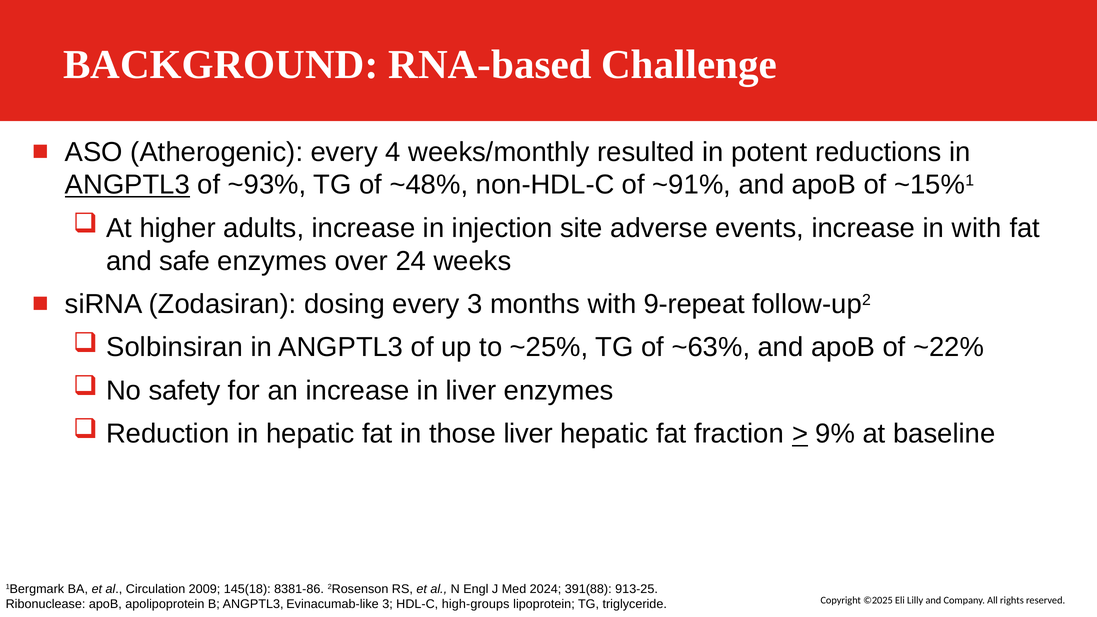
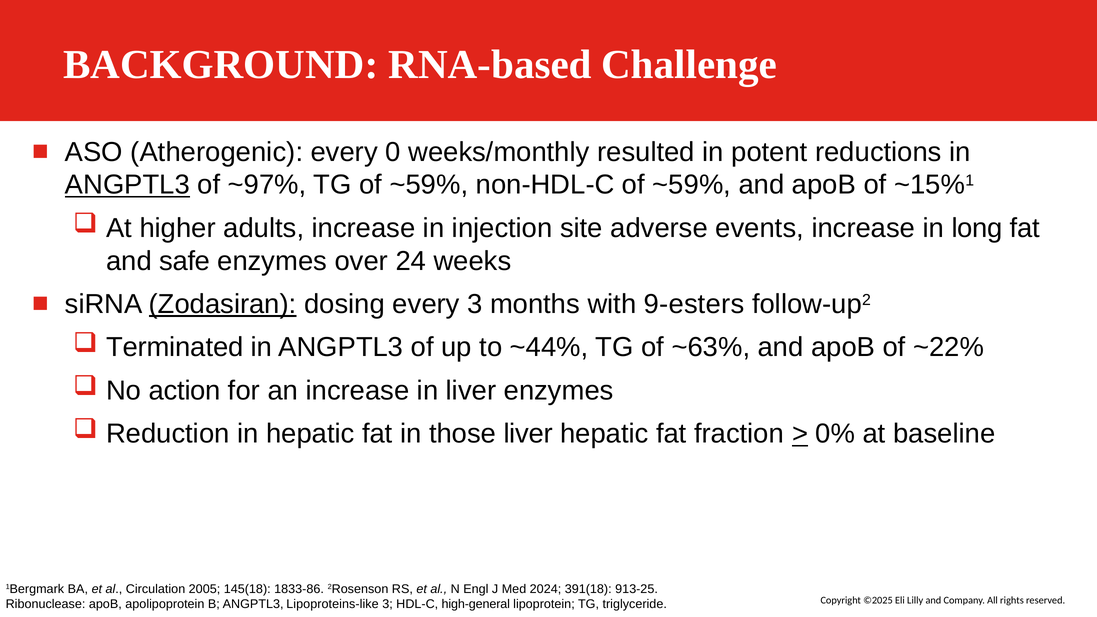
4: 4 -> 0
~93%: ~93% -> ~97%
TG of ~48%: ~48% -> ~59%
non-HDL-C of ~91%: ~91% -> ~59%
in with: with -> long
Zodasiran underline: none -> present
9-repeat: 9-repeat -> 9-esters
Solbinsiran: Solbinsiran -> Terminated
~25%: ~25% -> ~44%
safety: safety -> action
9%: 9% -> 0%
2009: 2009 -> 2005
8381-86: 8381-86 -> 1833-86
391(88: 391(88 -> 391(18
Evinacumab-like: Evinacumab-like -> Lipoproteins-like
high-groups: high-groups -> high-general
